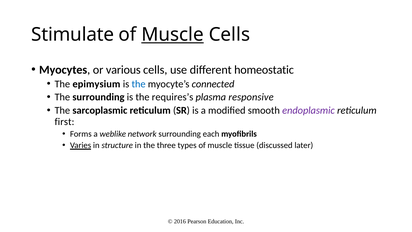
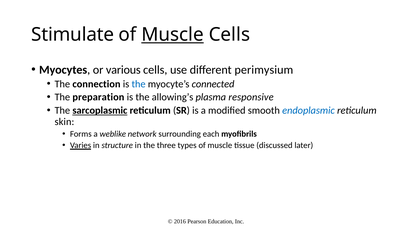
homeostatic: homeostatic -> perimysium
epimysium: epimysium -> connection
The surrounding: surrounding -> preparation
requires’s: requires’s -> allowing’s
sarcoplasmic underline: none -> present
endoplasmic colour: purple -> blue
first: first -> skin
